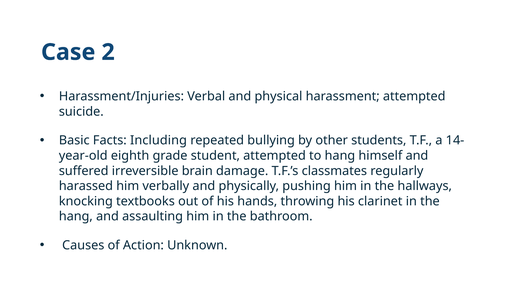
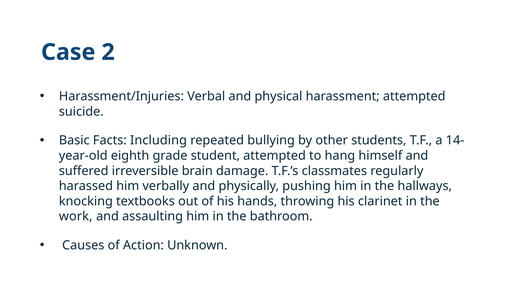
hang at (76, 217): hang -> work
